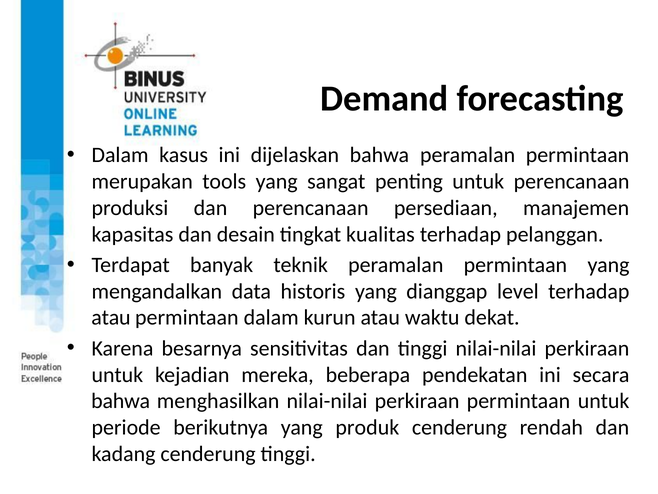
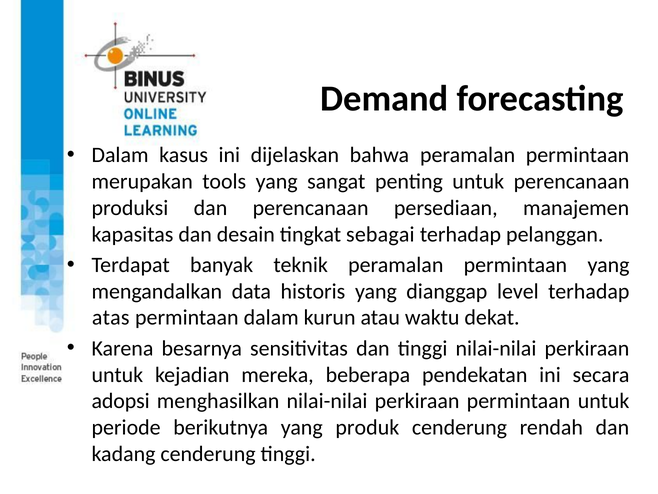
kualitas: kualitas -> sebagai
atau at (111, 317): atau -> atas
bahwa at (121, 401): bahwa -> adopsi
